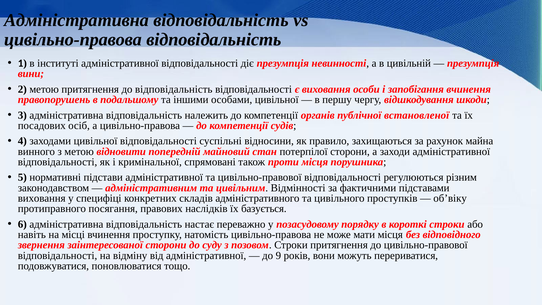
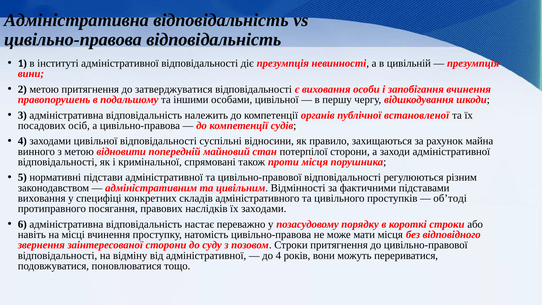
до відповідальність: відповідальність -> затверджуватися
об’віку: об’віку -> об’тоді
їх базується: базується -> заходами
до 9: 9 -> 4
